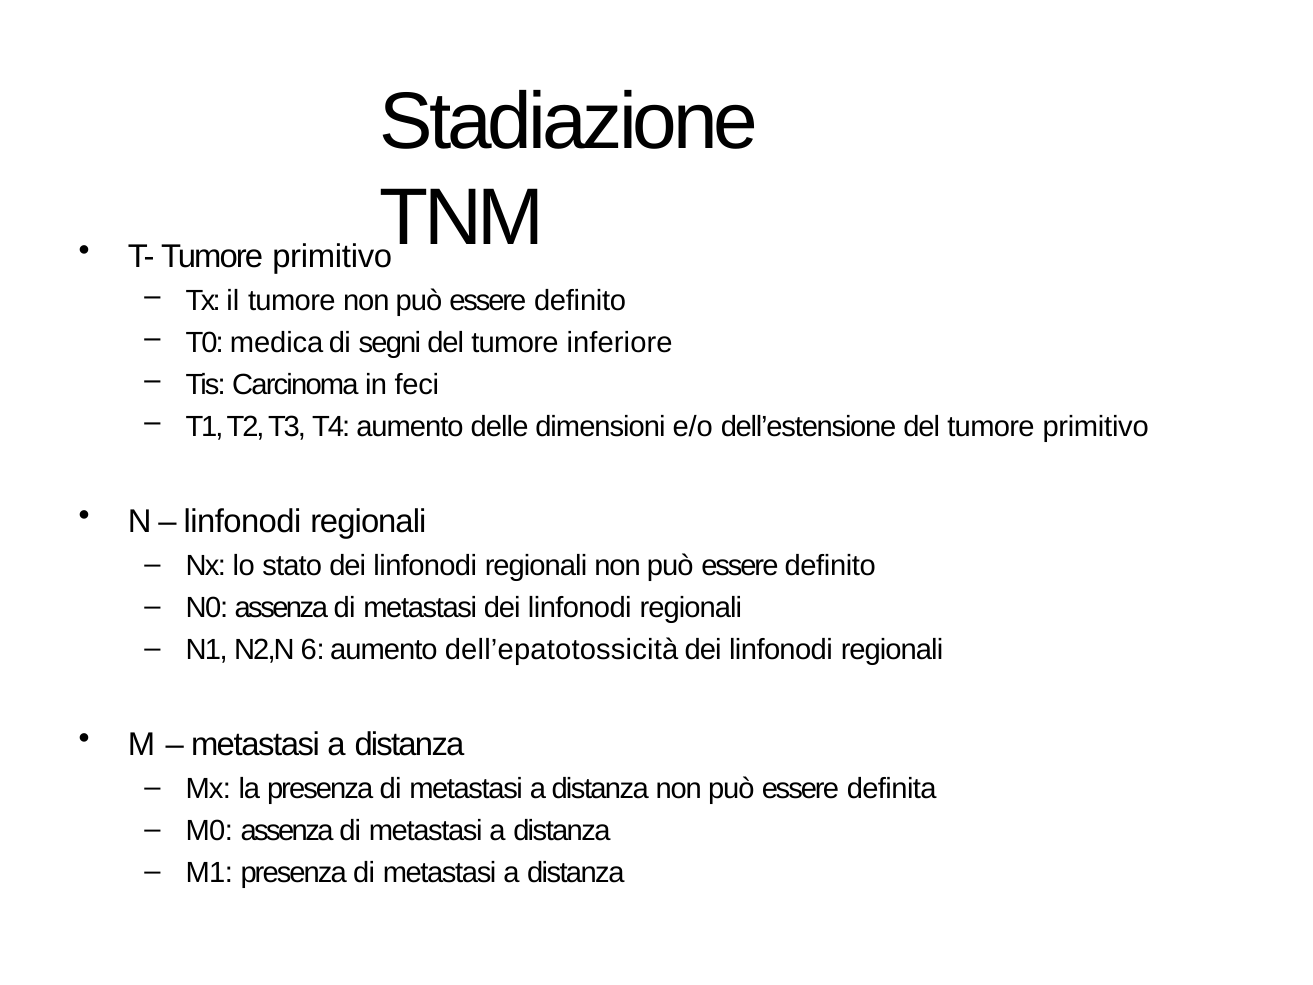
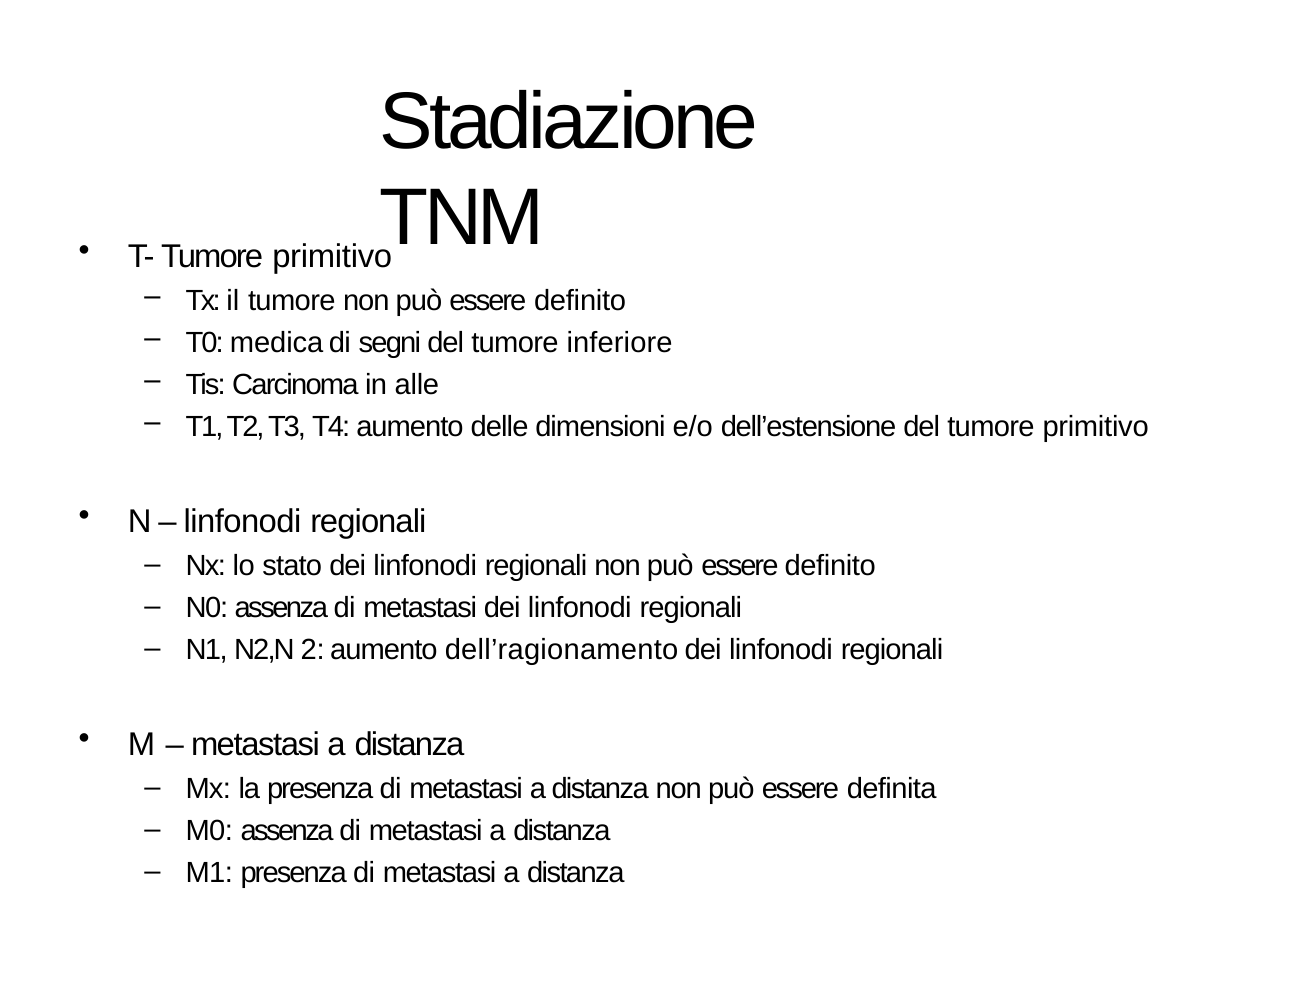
feci: feci -> alle
6: 6 -> 2
dell’epatotossicità: dell’epatotossicità -> dell’ragionamento
